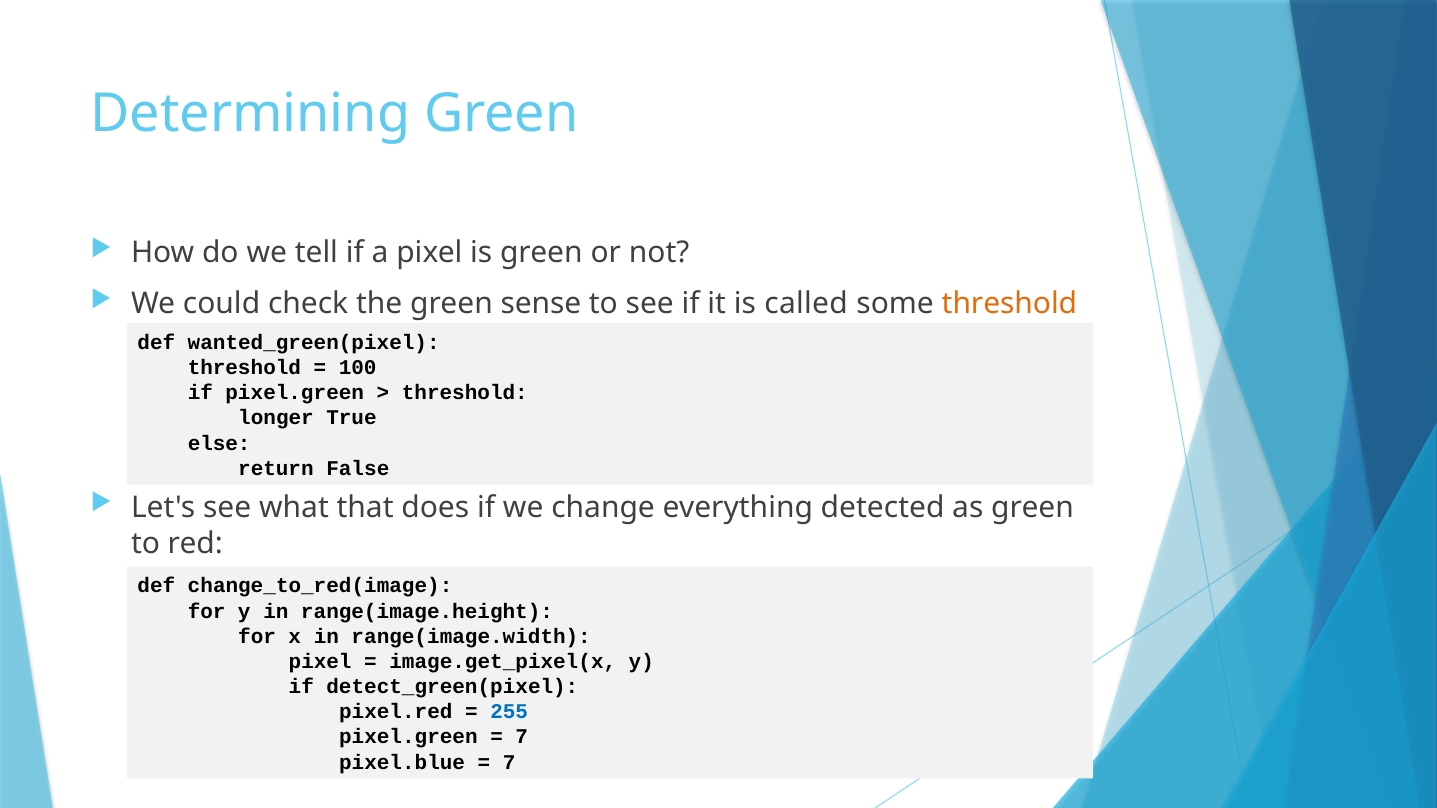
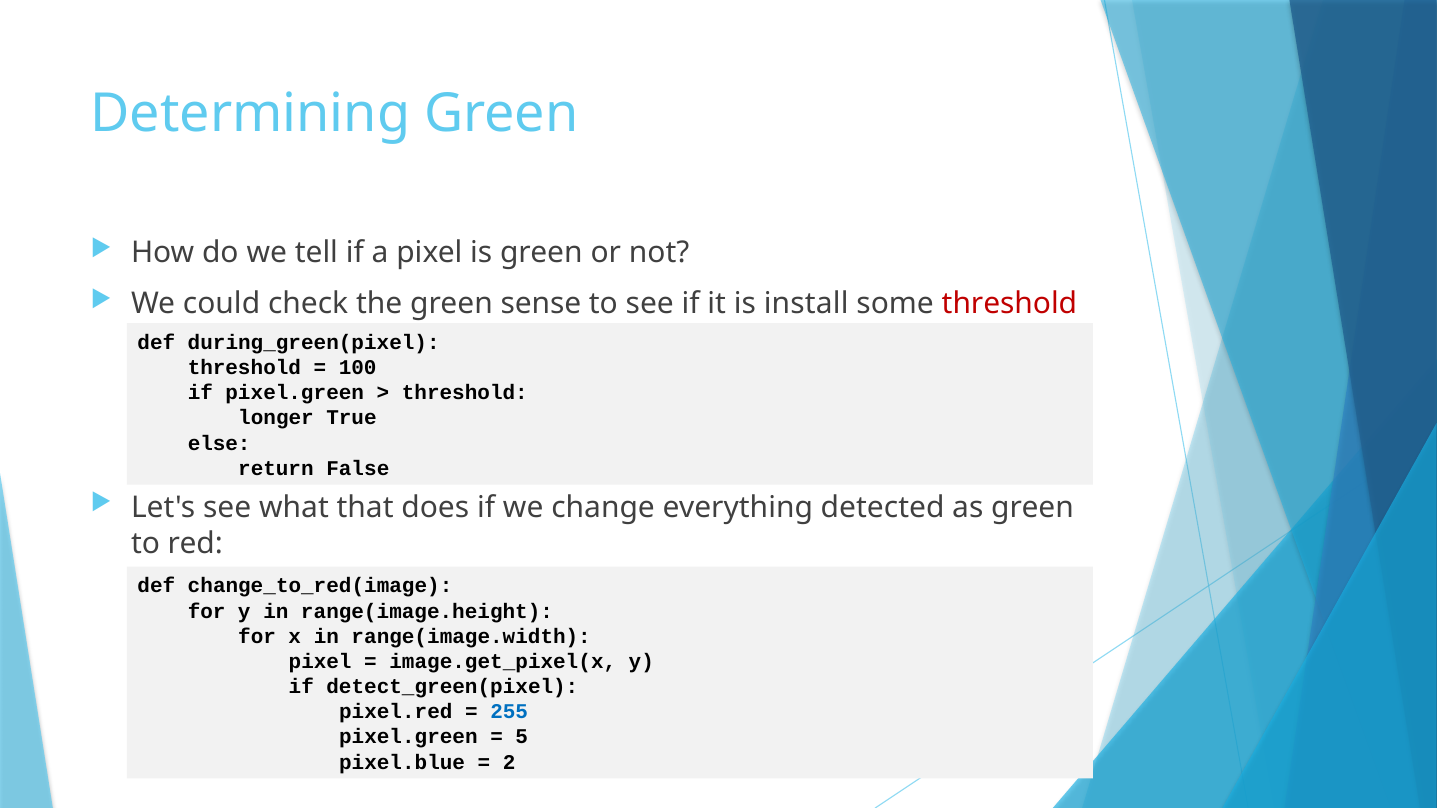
called: called -> install
threshold at (1009, 304) colour: orange -> red
wanted_green(pixel: wanted_green(pixel -> during_green(pixel
7 at (522, 737): 7 -> 5
7 at (509, 762): 7 -> 2
